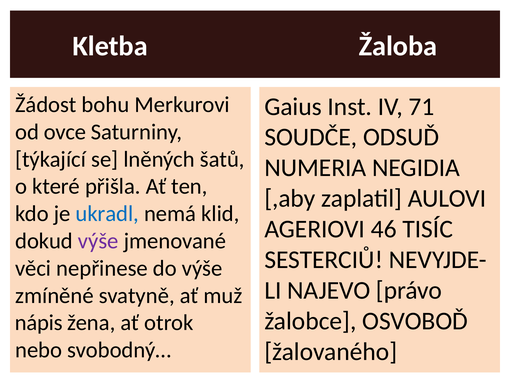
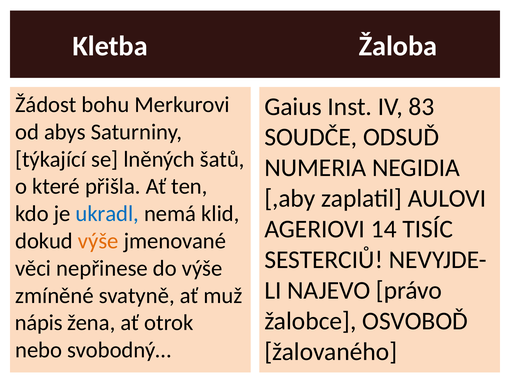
71: 71 -> 83
ovce: ovce -> abys
46: 46 -> 14
výše at (98, 241) colour: purple -> orange
